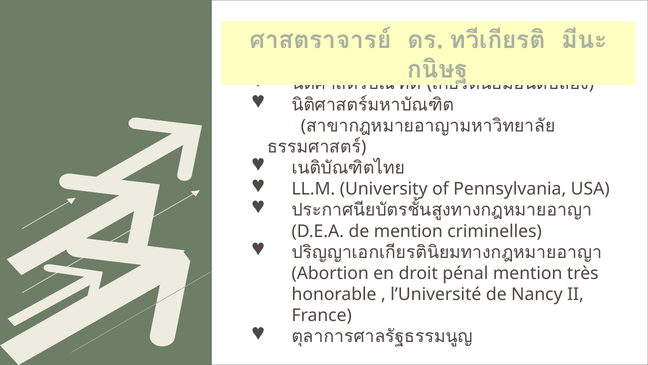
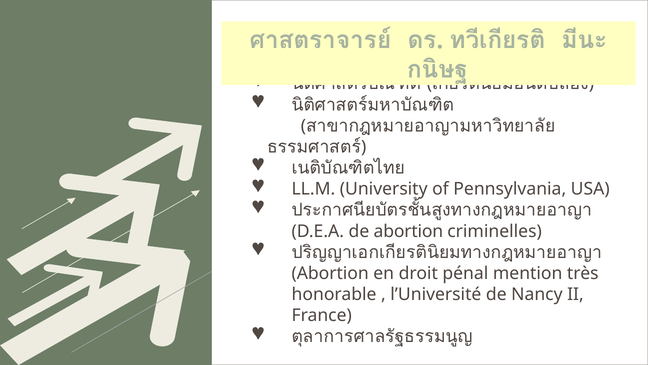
de mention: mention -> abortion
